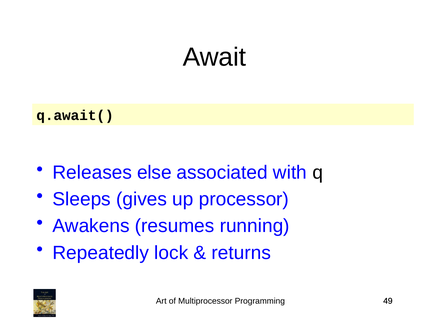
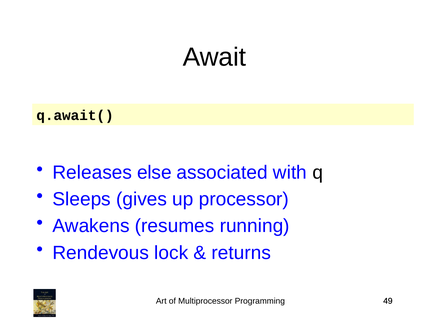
Repeatedly: Repeatedly -> Rendevous
